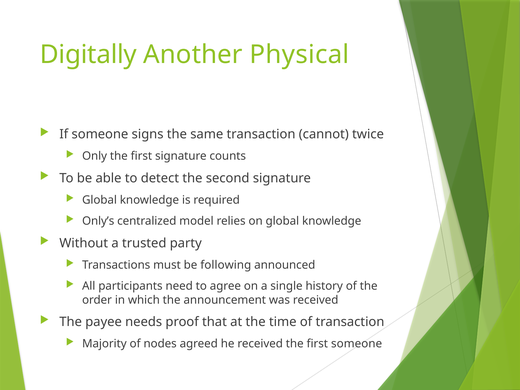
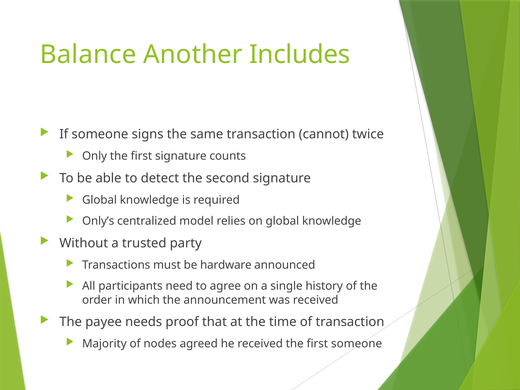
Digitally: Digitally -> Balance
Physical: Physical -> Includes
following: following -> hardware
